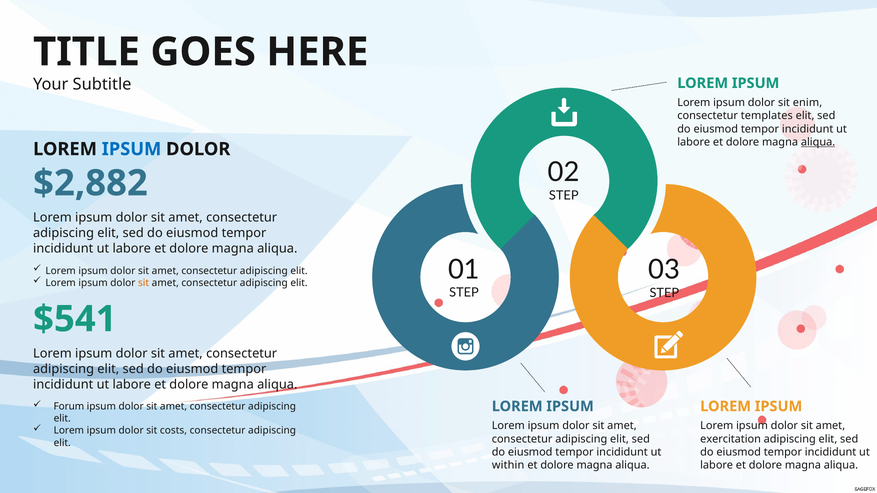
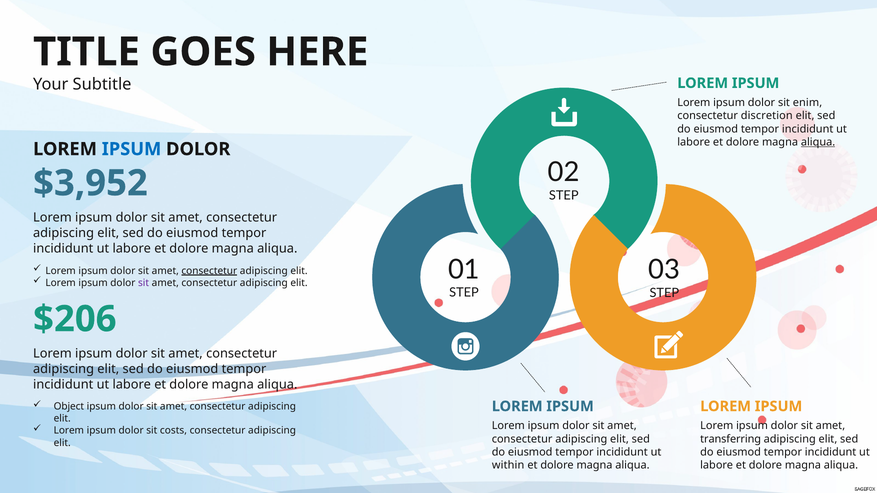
templates: templates -> discretion
$2,882: $2,882 -> $3,952
consectetur at (209, 271) underline: none -> present
sit at (144, 283) colour: orange -> purple
$541: $541 -> $206
Forum: Forum -> Object
exercitation: exercitation -> transferring
